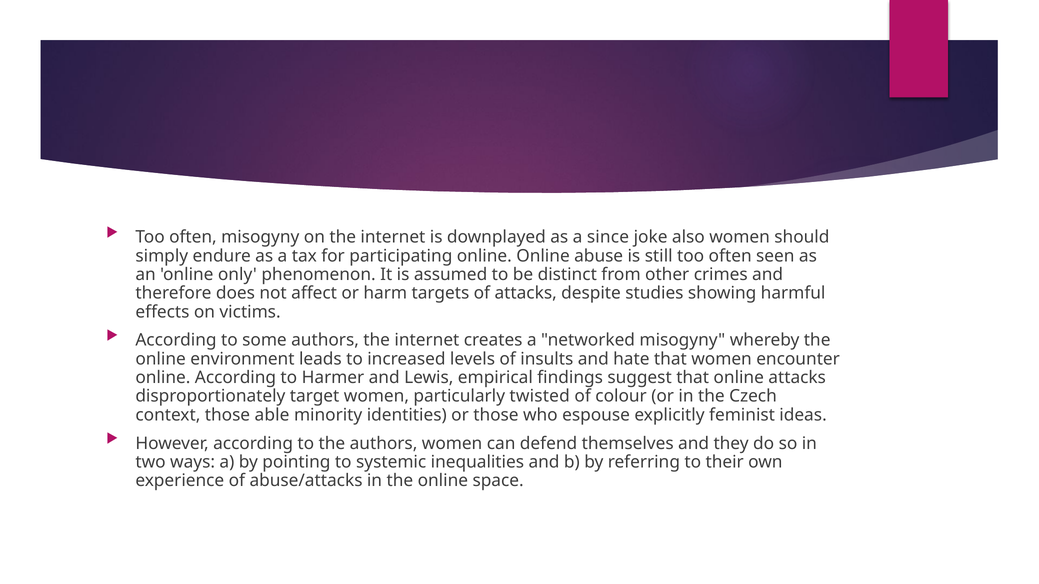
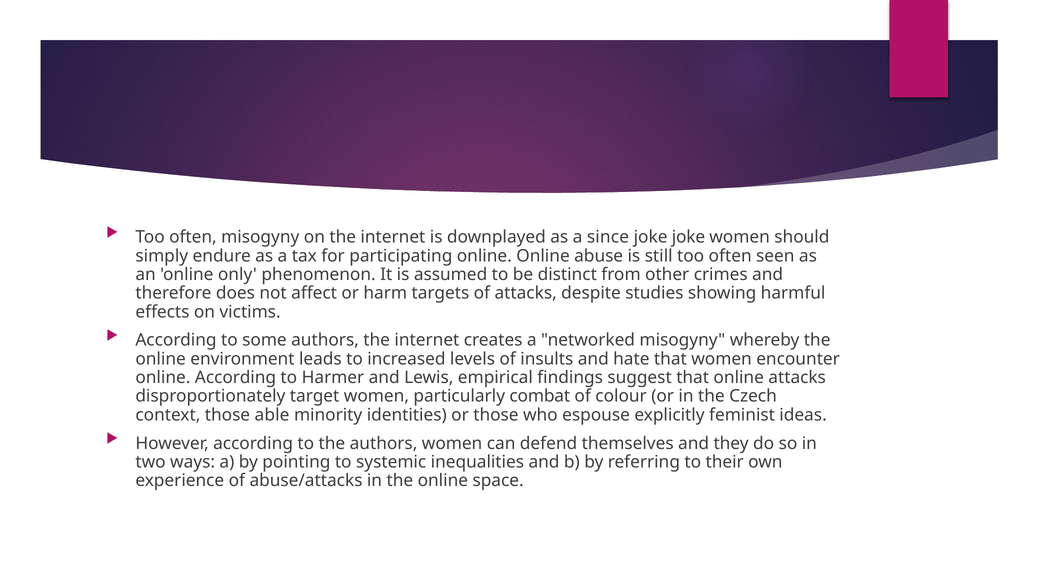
joke also: also -> joke
twisted: twisted -> combat
